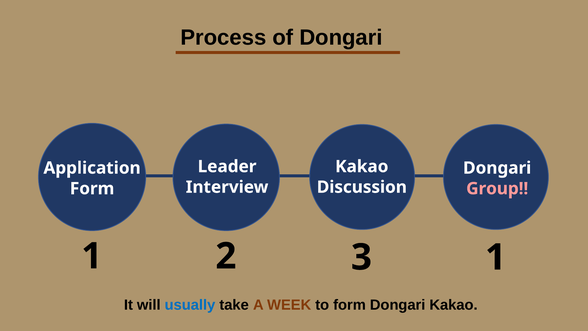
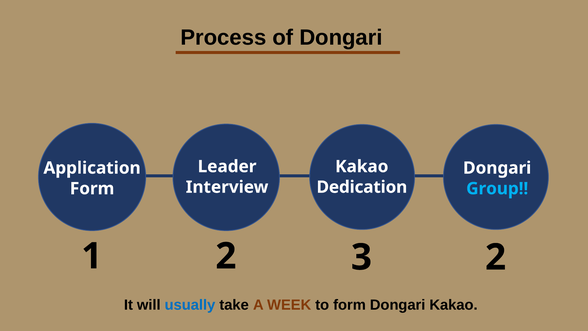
Discussion: Discussion -> Dedication
Group colour: pink -> light blue
3 1: 1 -> 2
